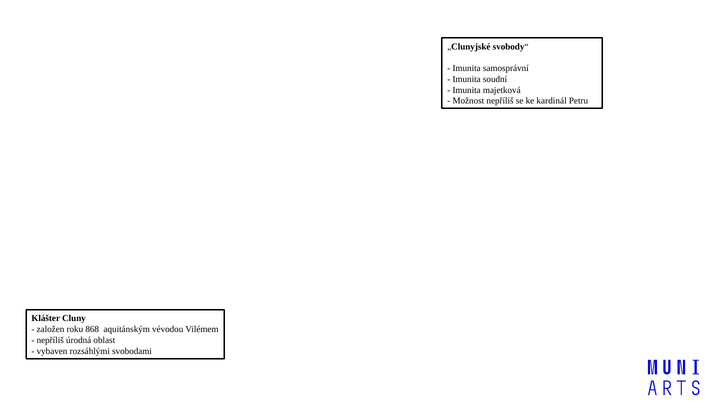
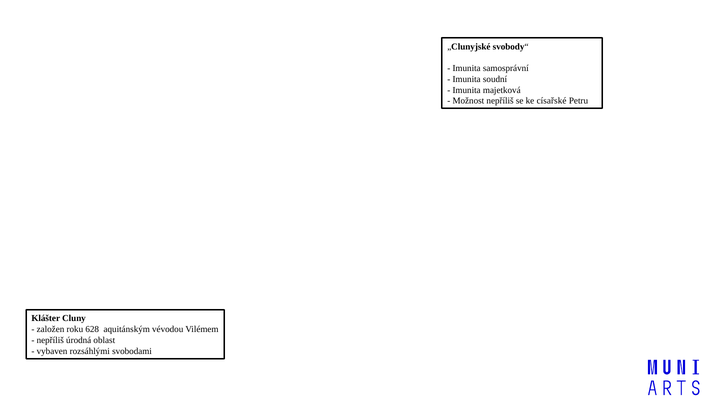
kardinál: kardinál -> císařské
868: 868 -> 628
